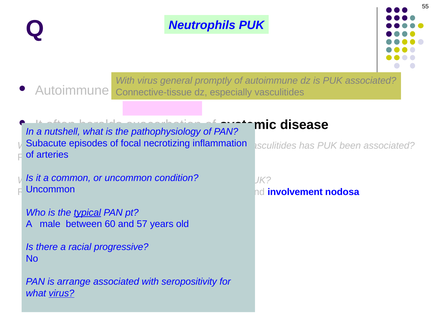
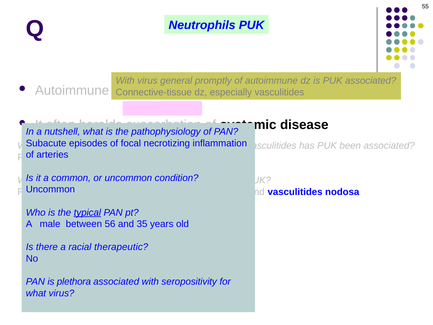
involvement at (295, 192): involvement -> vasculitides
60: 60 -> 56
57: 57 -> 35
progressive: progressive -> therapeutic
arrange: arrange -> plethora
virus at (62, 293) underline: present -> none
